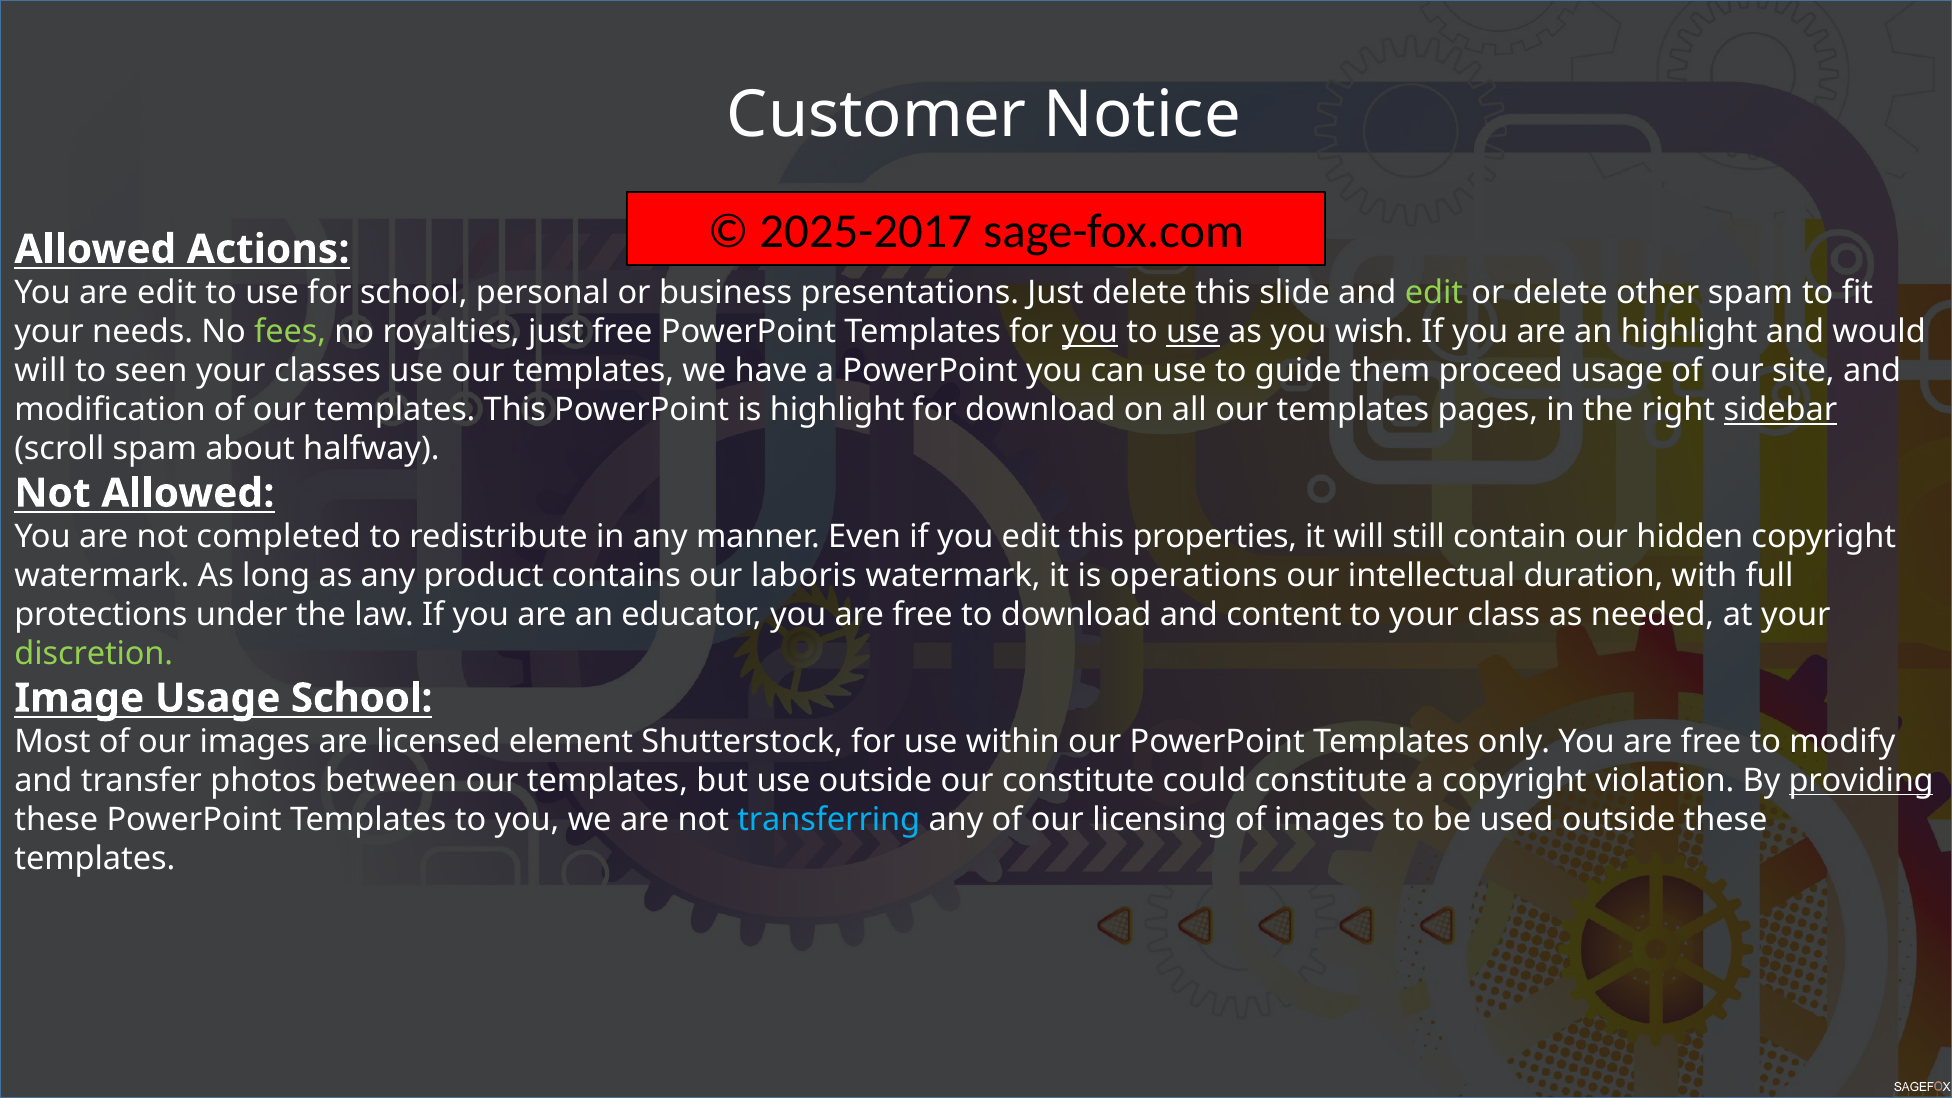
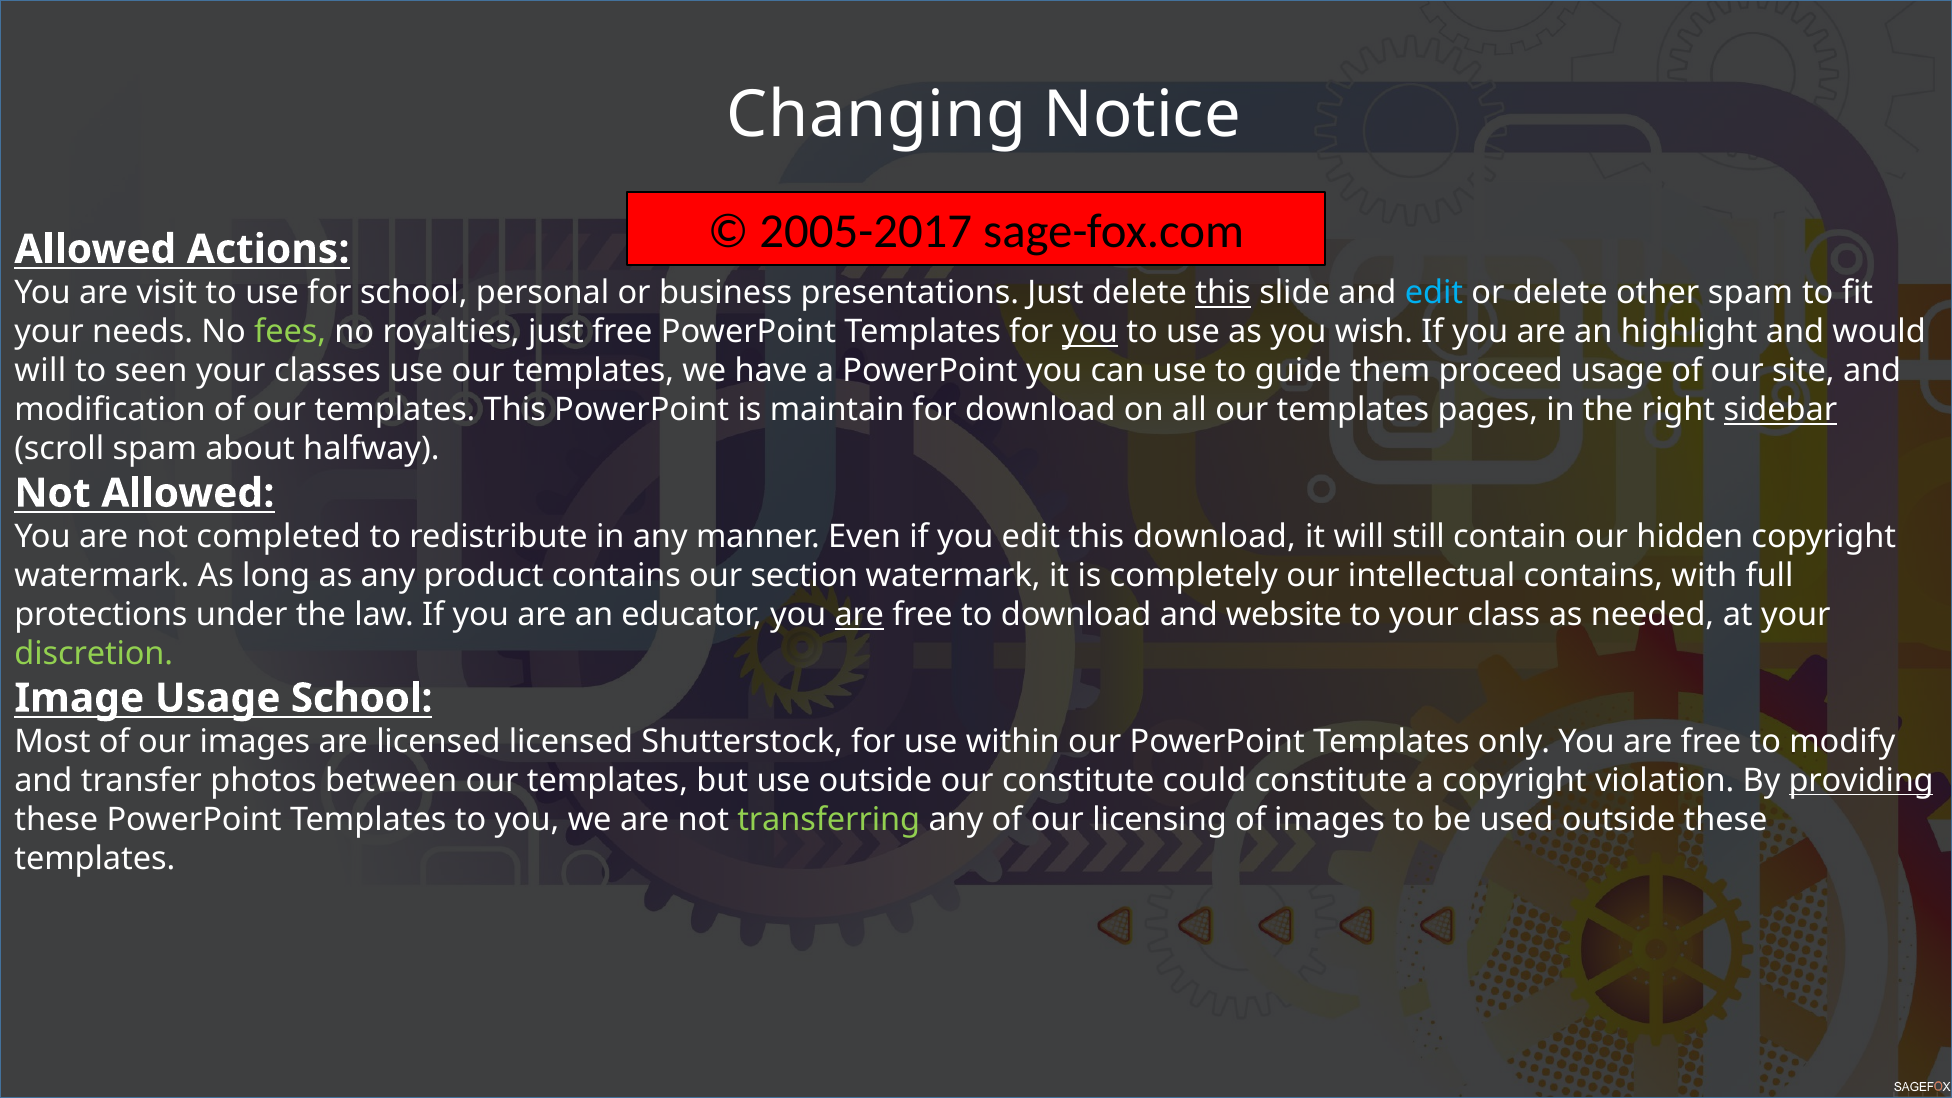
Customer: Customer -> Changing
2025-2017: 2025-2017 -> 2005-2017
are edit: edit -> visit
this at (1223, 293) underline: none -> present
edit at (1434, 293) colour: light green -> light blue
use at (1193, 332) underline: present -> none
is highlight: highlight -> maintain
this properties: properties -> download
laboris: laboris -> section
operations: operations -> completely
intellectual duration: duration -> contains
are at (859, 615) underline: none -> present
content: content -> website
licensed element: element -> licensed
transferring colour: light blue -> light green
